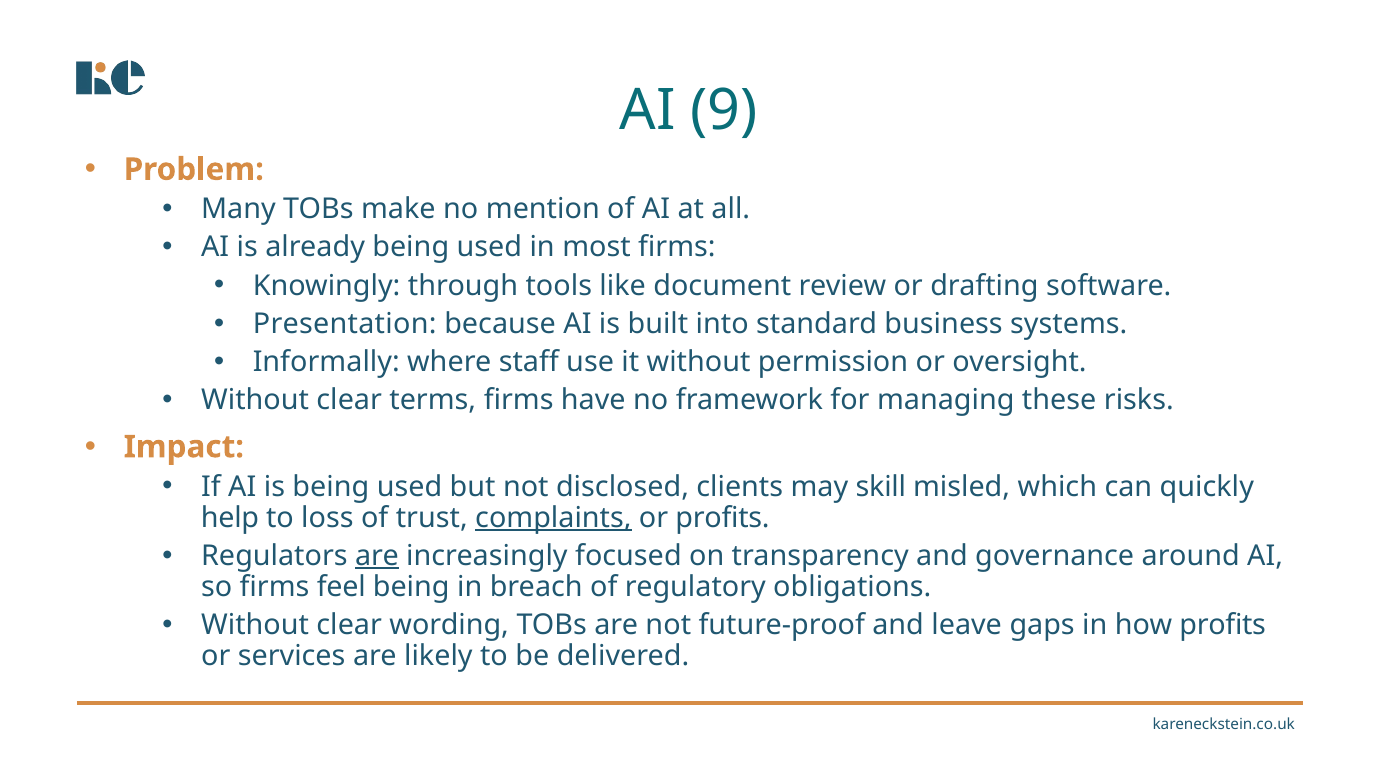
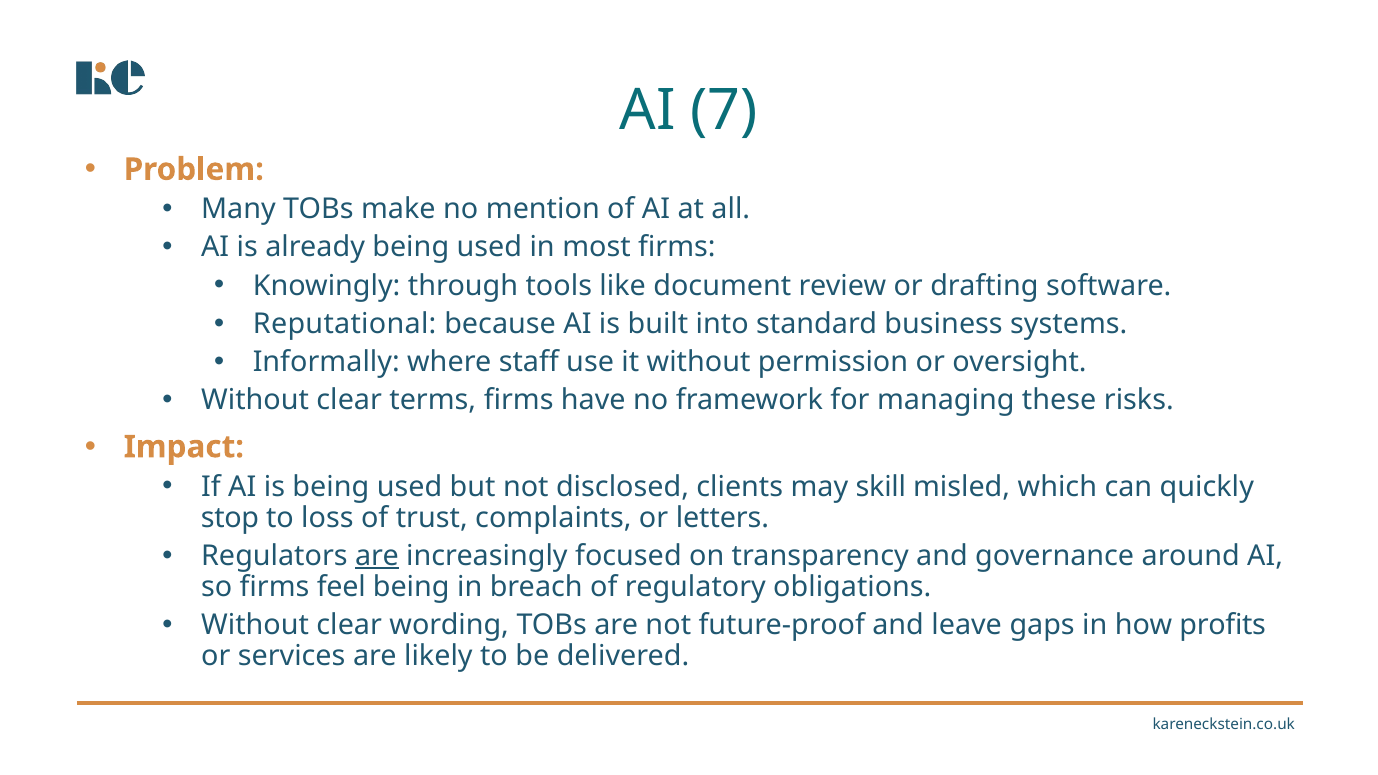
9: 9 -> 7
Presentation: Presentation -> Reputational
help: help -> stop
complaints underline: present -> none
or profits: profits -> letters
